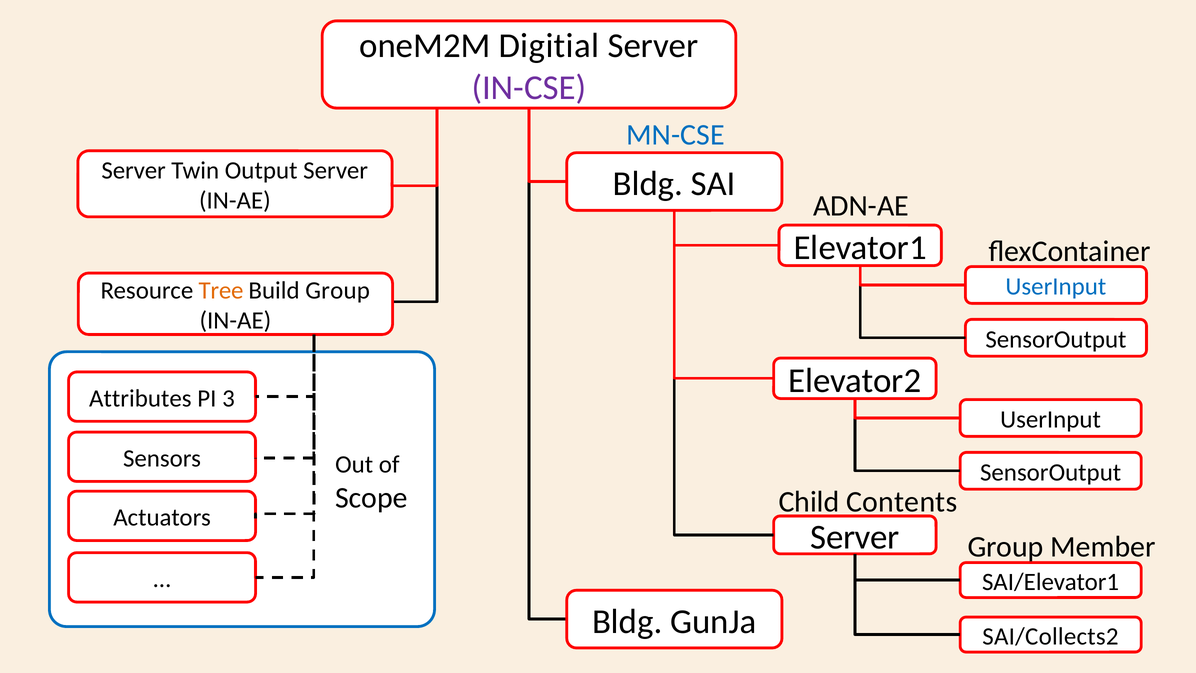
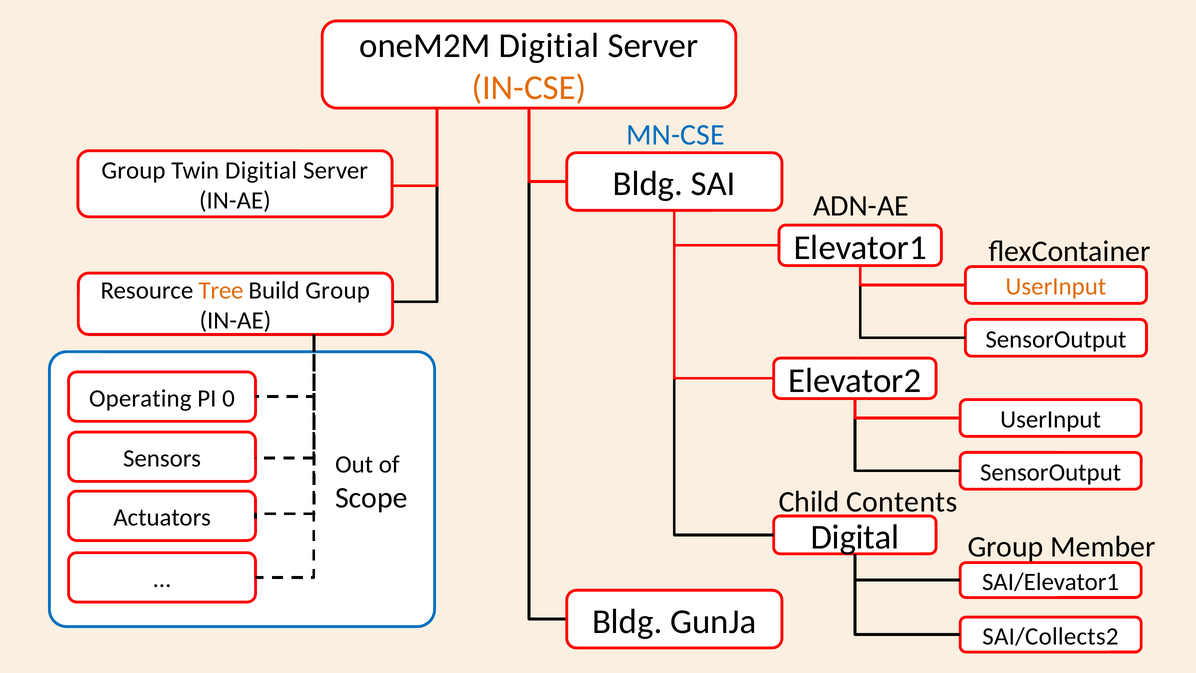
IN-CSE colour: purple -> orange
Server at (134, 170): Server -> Group
Twin Output: Output -> Digitial
UserInput at (1056, 287) colour: blue -> orange
Attributes: Attributes -> Operating
3: 3 -> 0
Server at (855, 537): Server -> Digital
